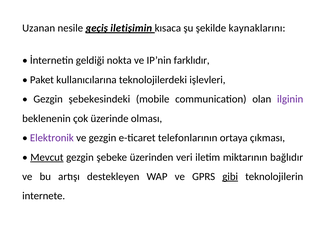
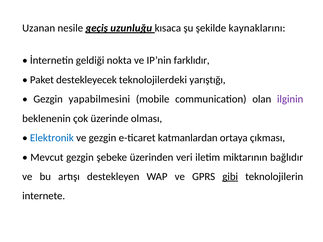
iletişimin: iletişimin -> uzunluğu
kullanıcılarına: kullanıcılarına -> destekleyecek
işlevleri: işlevleri -> yarıştığı
şebekesindeki: şebekesindeki -> yapabilmesini
Elektronik colour: purple -> blue
telefonlarının: telefonlarının -> katmanlardan
Mevcut underline: present -> none
